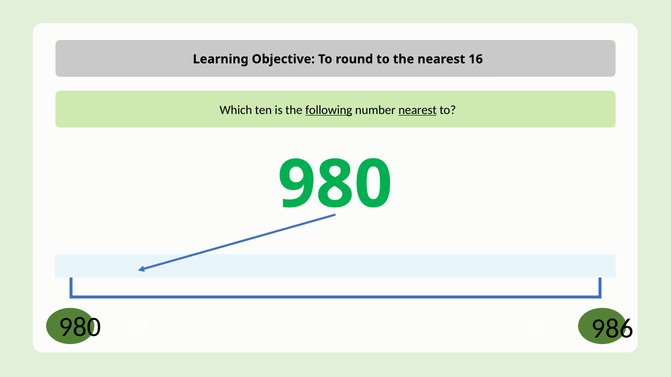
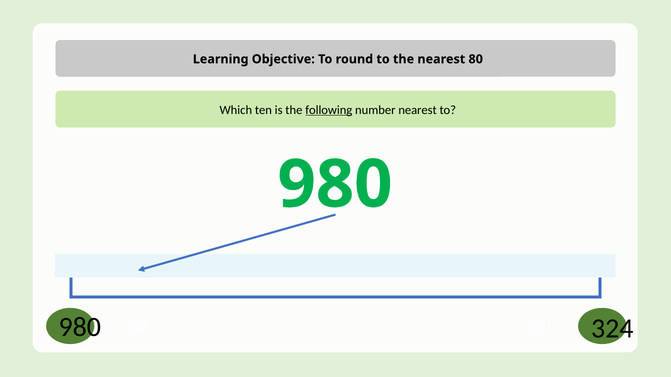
16: 16 -> 80
nearest at (418, 110) underline: present -> none
986: 986 -> 324
